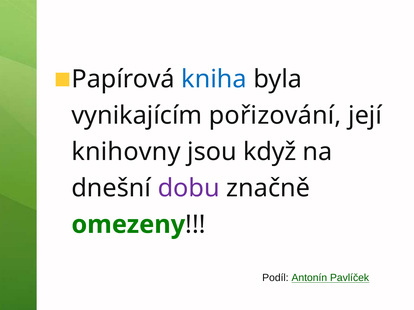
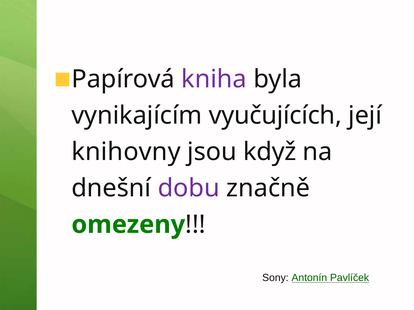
kniha colour: blue -> purple
pořizování: pořizování -> vyučujících
Podíl: Podíl -> Sony
